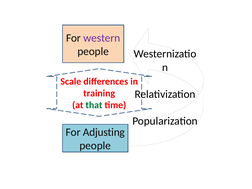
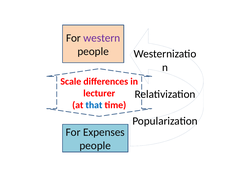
training: training -> lecturer
that colour: green -> blue
Adjusting: Adjusting -> Expenses
